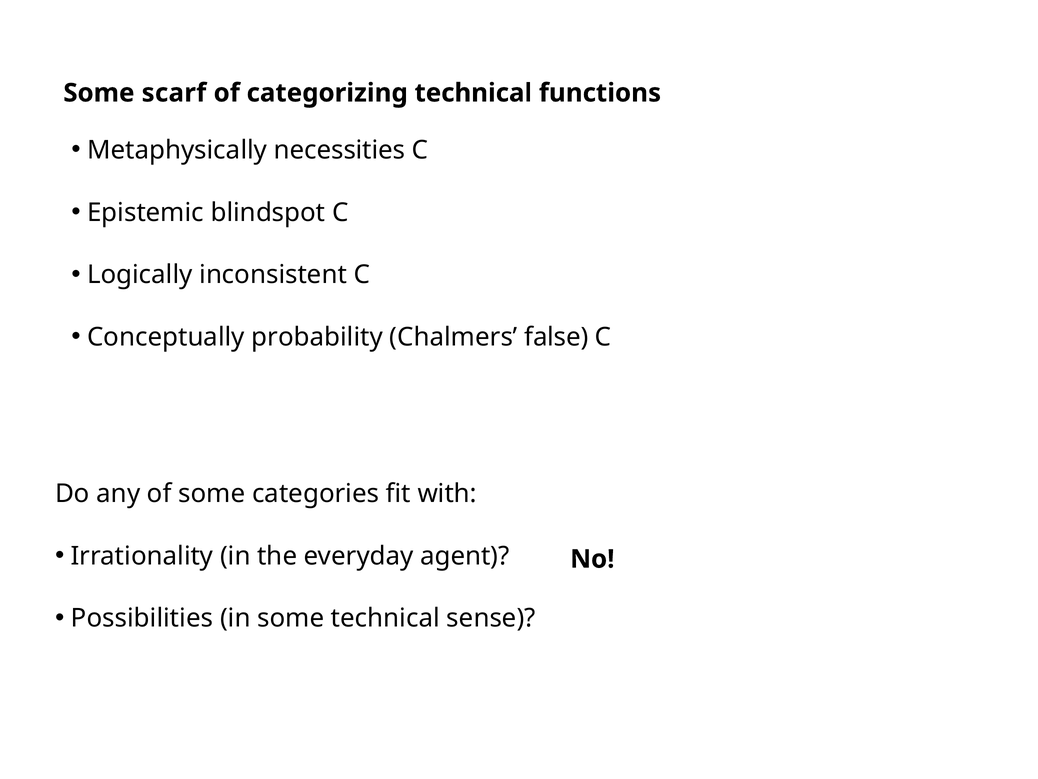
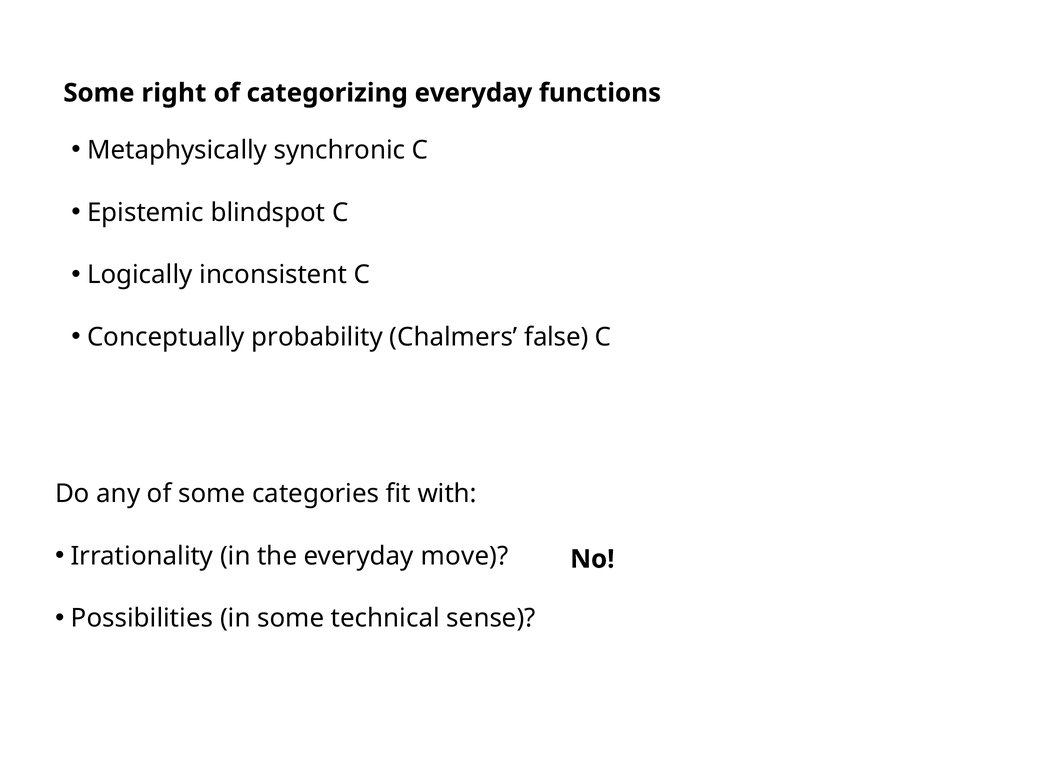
scarf: scarf -> right
categorizing technical: technical -> everyday
necessities: necessities -> synchronic
agent: agent -> move
